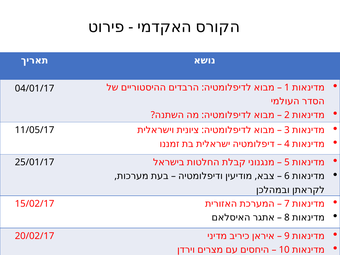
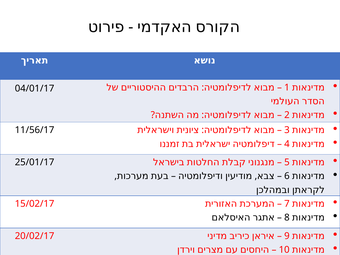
11/05/17: 11/05/17 -> 11/56/17
